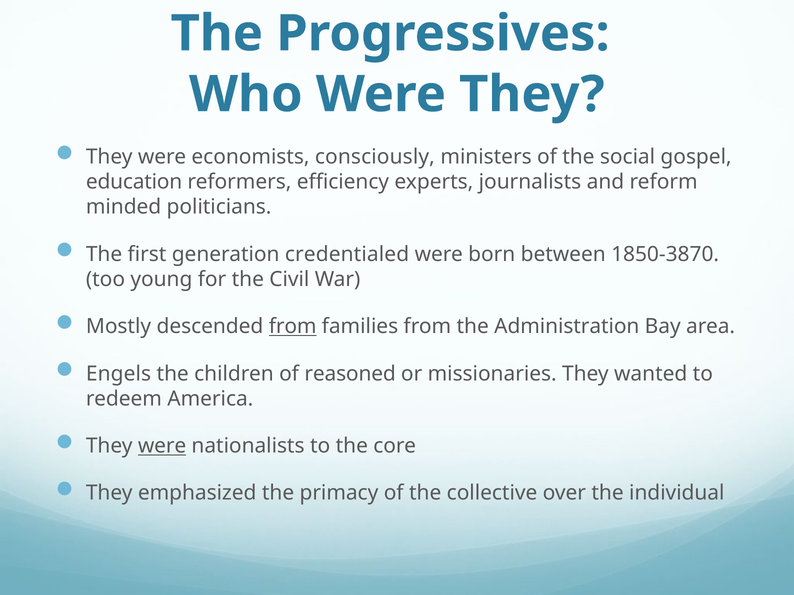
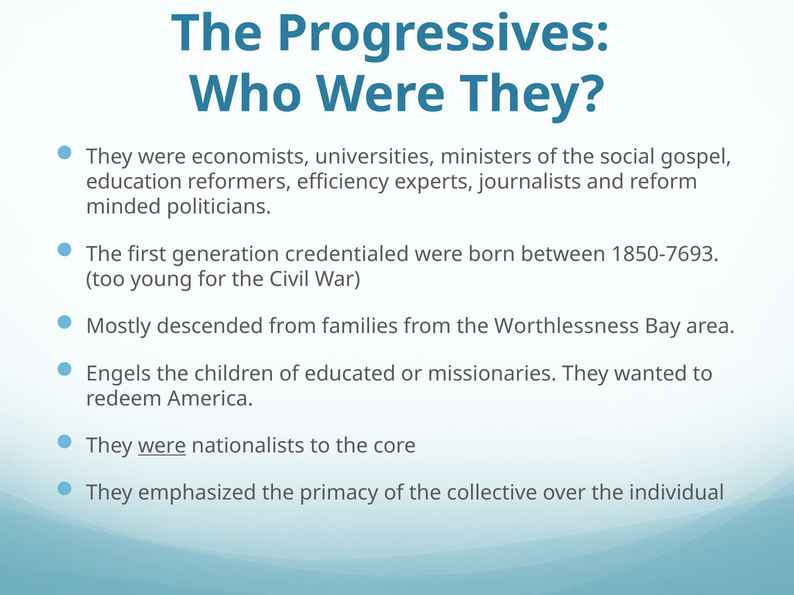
consciously: consciously -> universities
1850-3870: 1850-3870 -> 1850-7693
from at (293, 327) underline: present -> none
Administration: Administration -> Worthlessness
reasoned: reasoned -> educated
